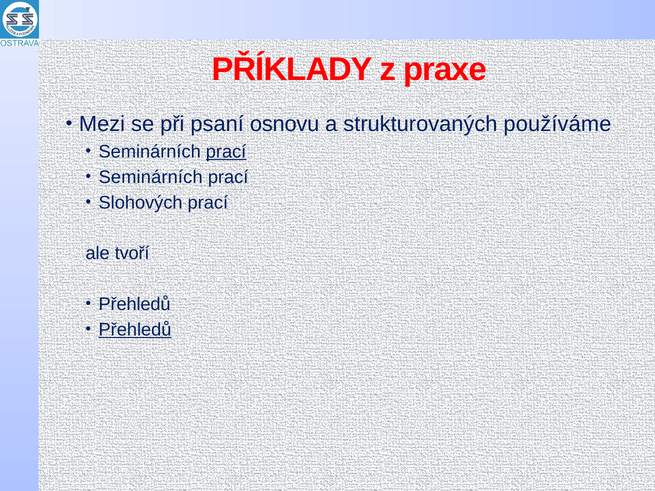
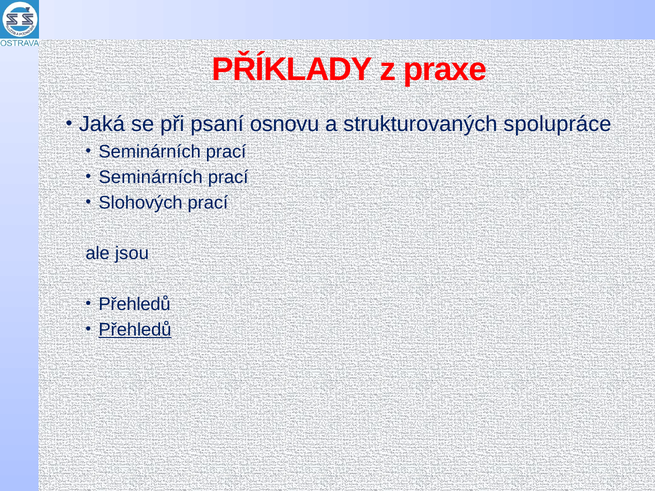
Mezi: Mezi -> Jaká
používáme: používáme -> spolupráce
prací at (226, 152) underline: present -> none
tvoří: tvoří -> jsou
